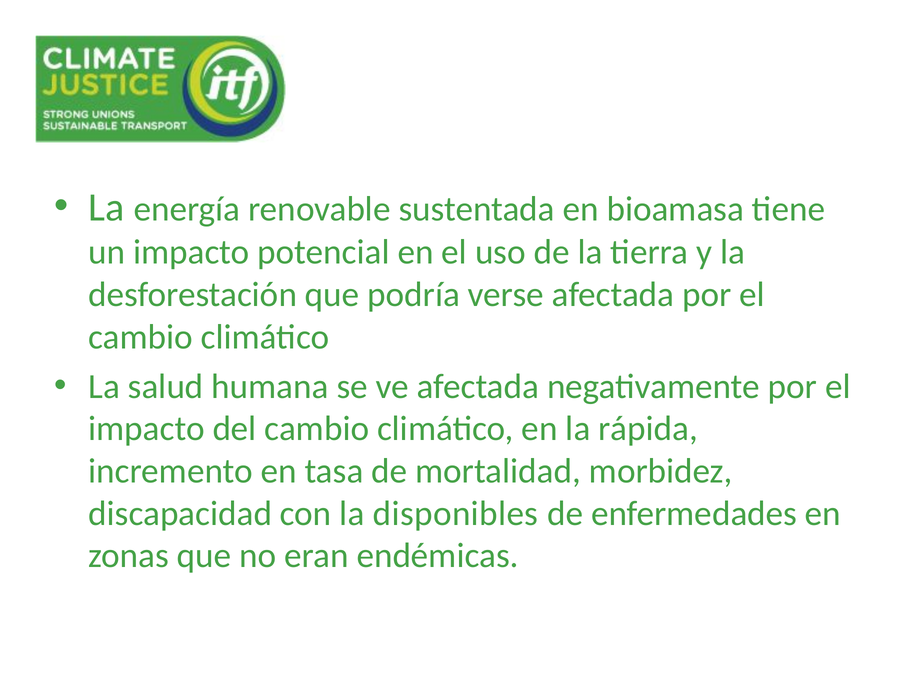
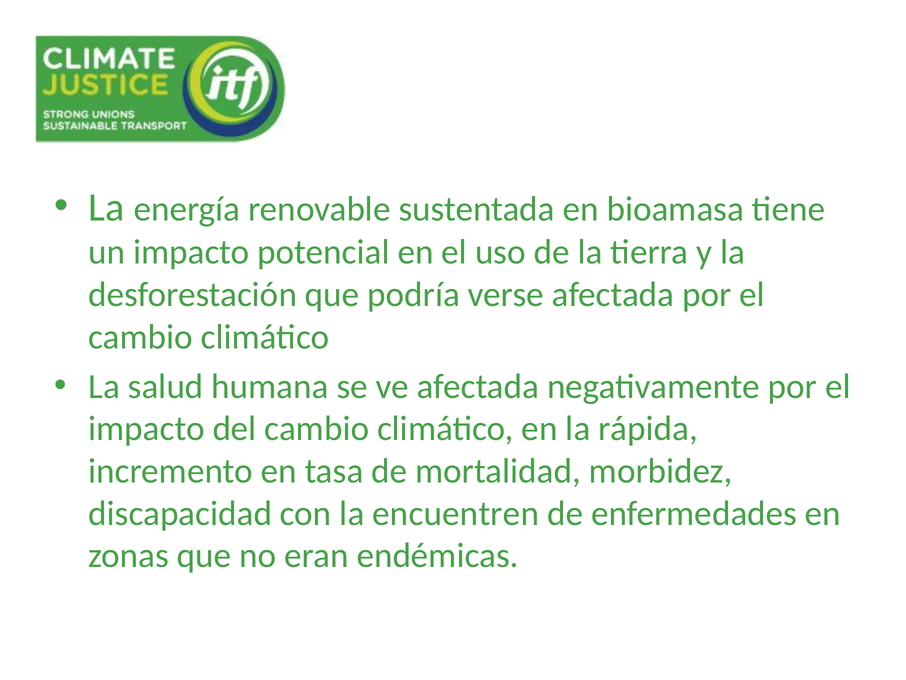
disponibles: disponibles -> encuentren
